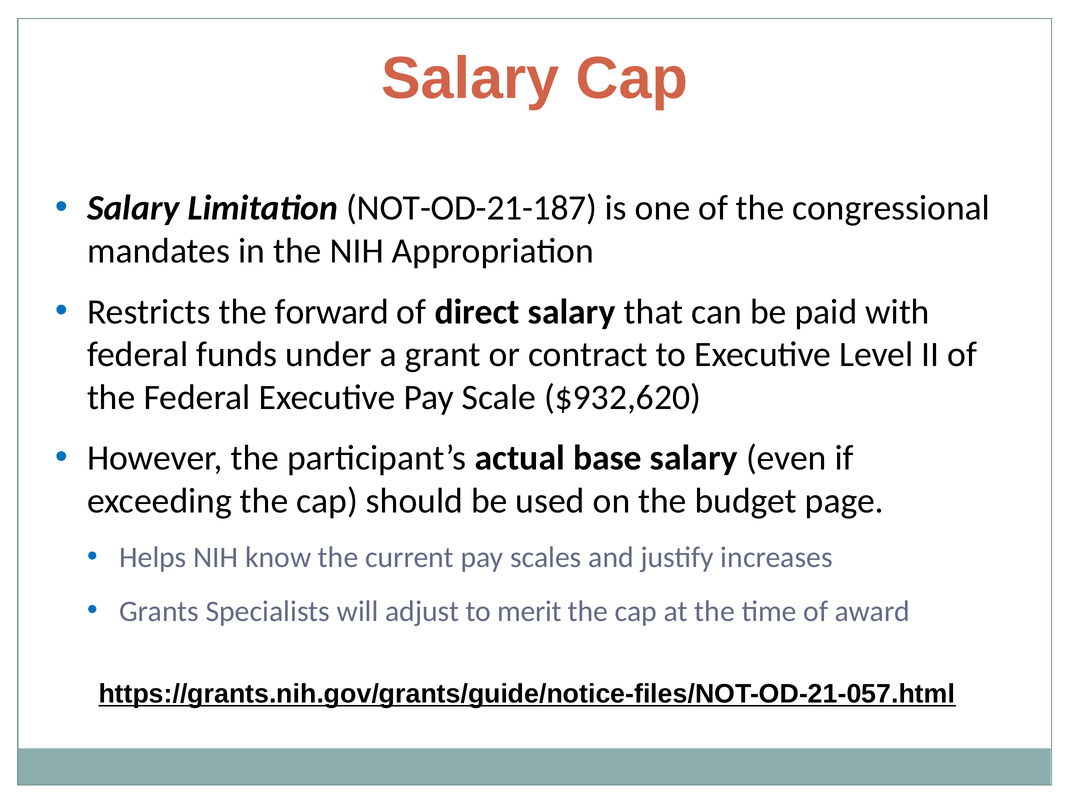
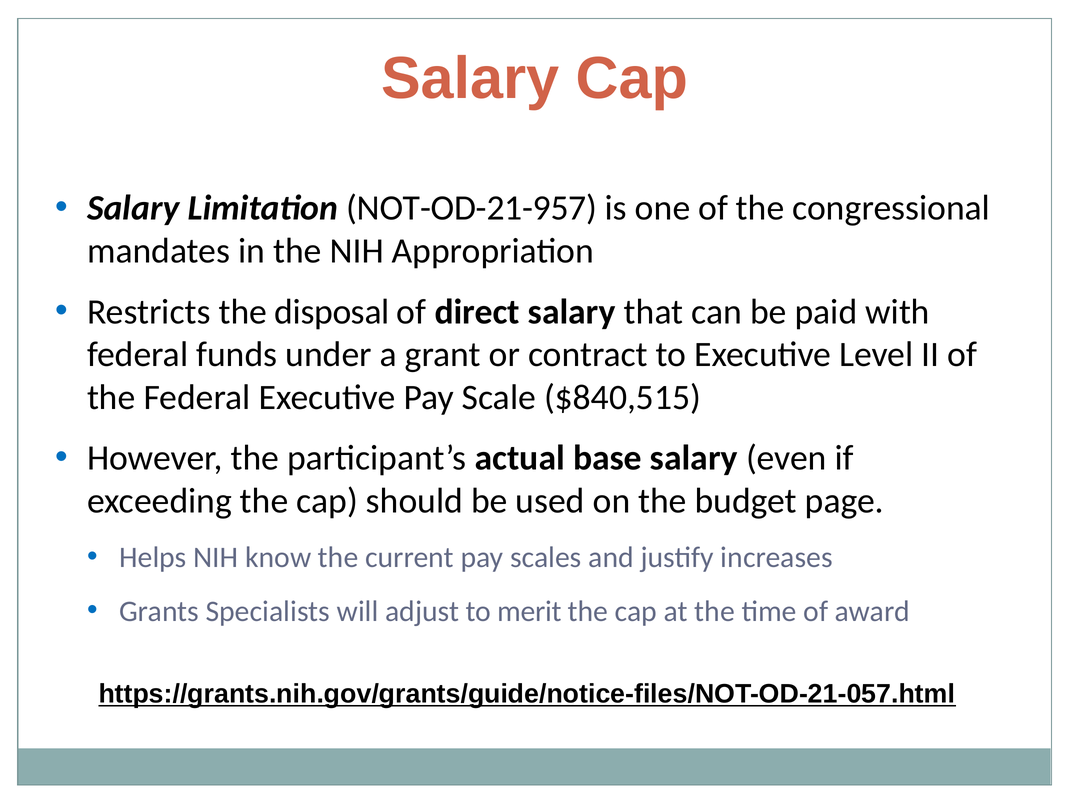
NOT-OD-21-187: NOT-OD-21-187 -> NOT-OD-21-957
forward: forward -> disposal
$932,620: $932,620 -> $840,515
